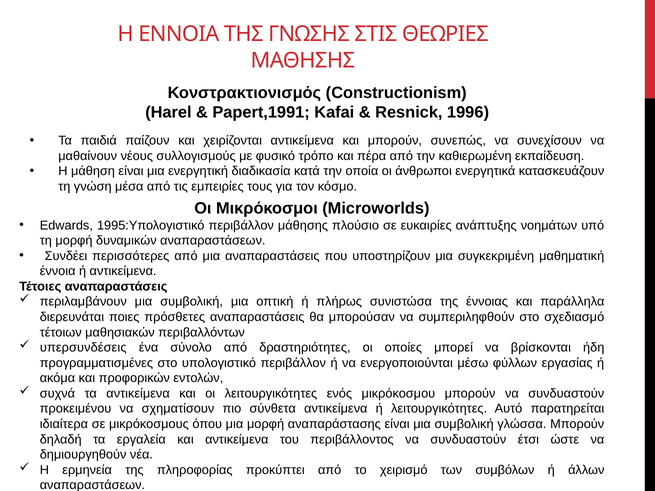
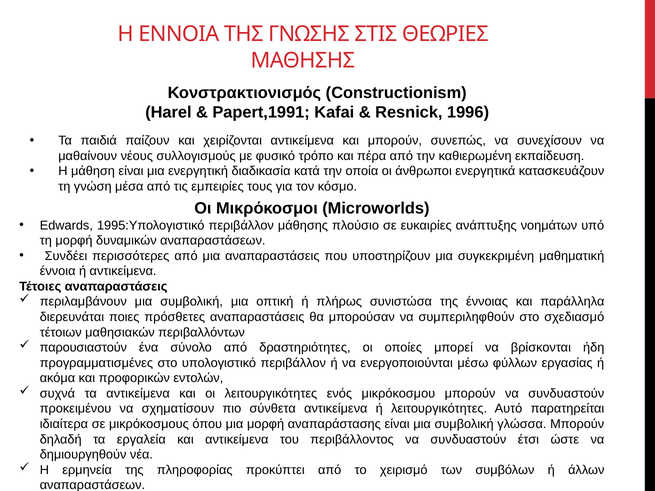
υπερσυνδέσεις: υπερσυνδέσεις -> παρουσιαστούν
